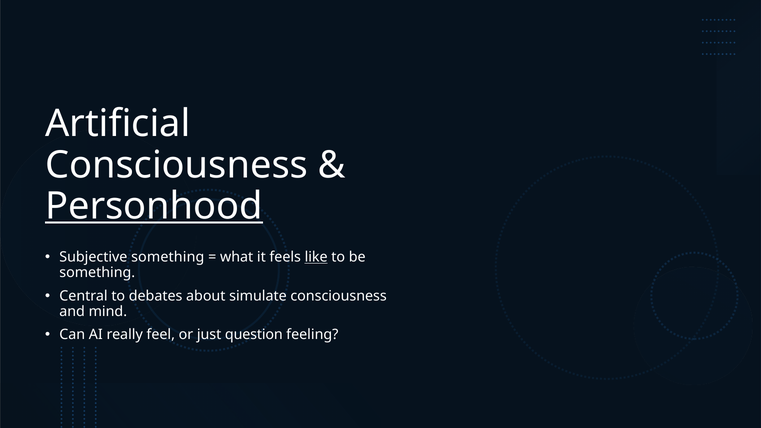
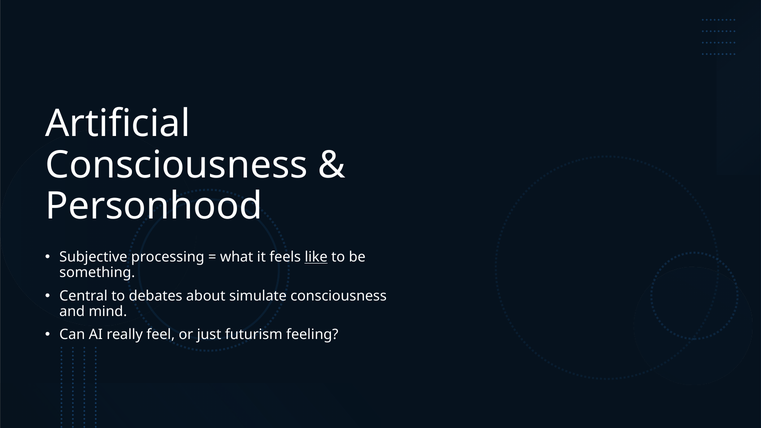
Personhood underline: present -> none
Subjective something: something -> processing
question: question -> futurism
